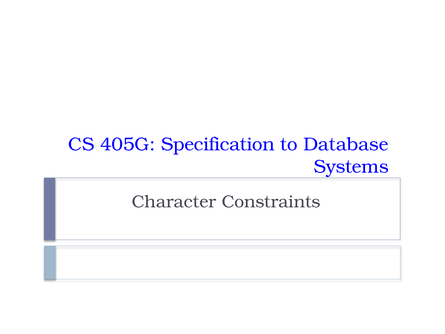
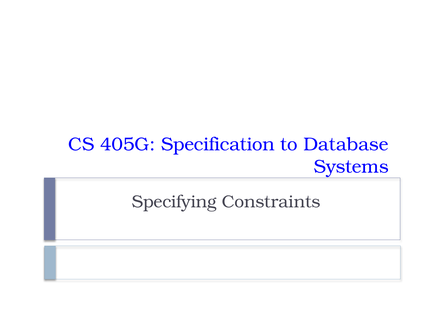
Character: Character -> Specifying
